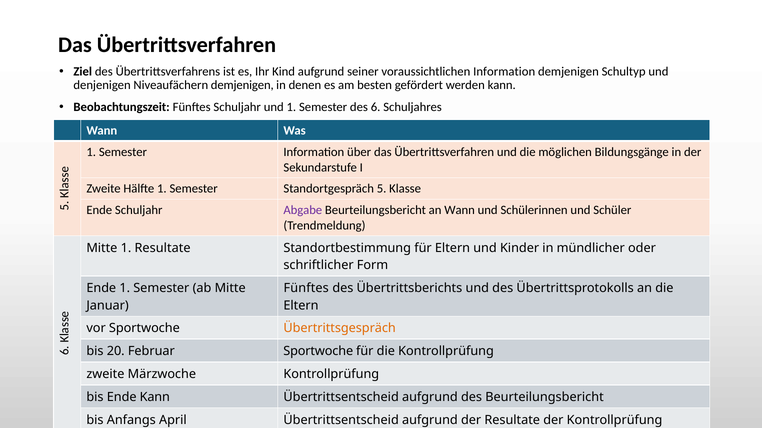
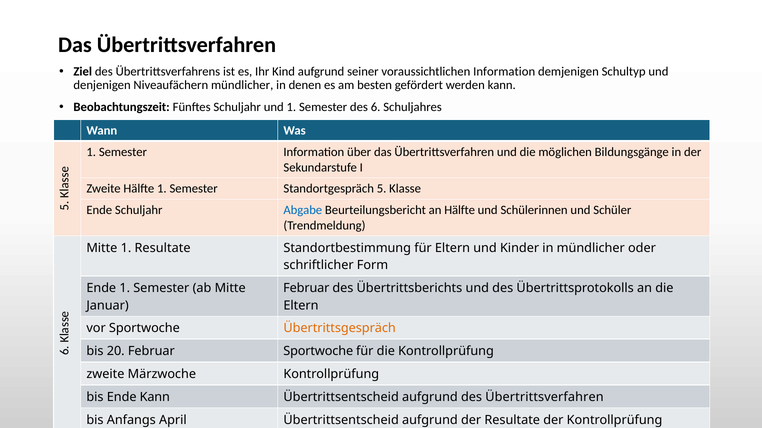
Niveaufächern demjenigen: demjenigen -> mündlicher
Abgabe colour: purple -> blue
an Wann: Wann -> Hälfte
Fünftes at (306, 289): Fünftes -> Februar
des Beurteilungsbericht: Beurteilungsbericht -> Übertrittsverfahren
